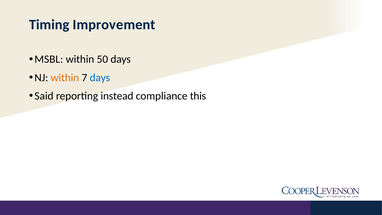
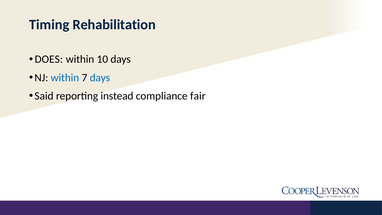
Improvement: Improvement -> Rehabilitation
MSBL: MSBL -> DOES
50: 50 -> 10
within at (65, 78) colour: orange -> blue
this: this -> fair
